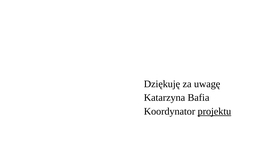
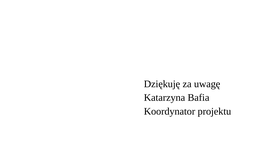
projektu underline: present -> none
